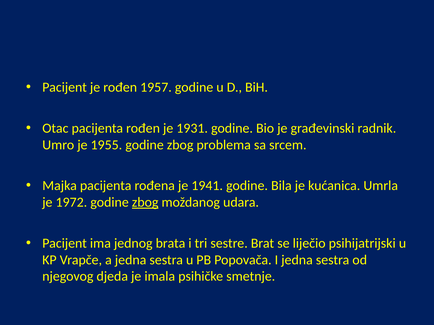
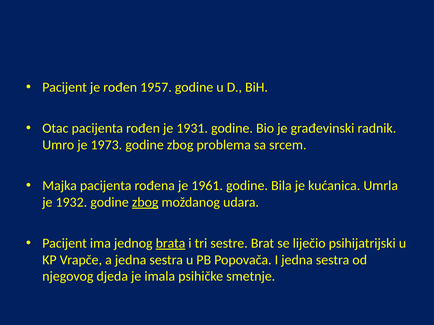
1955: 1955 -> 1973
1941: 1941 -> 1961
1972: 1972 -> 1932
brata underline: none -> present
